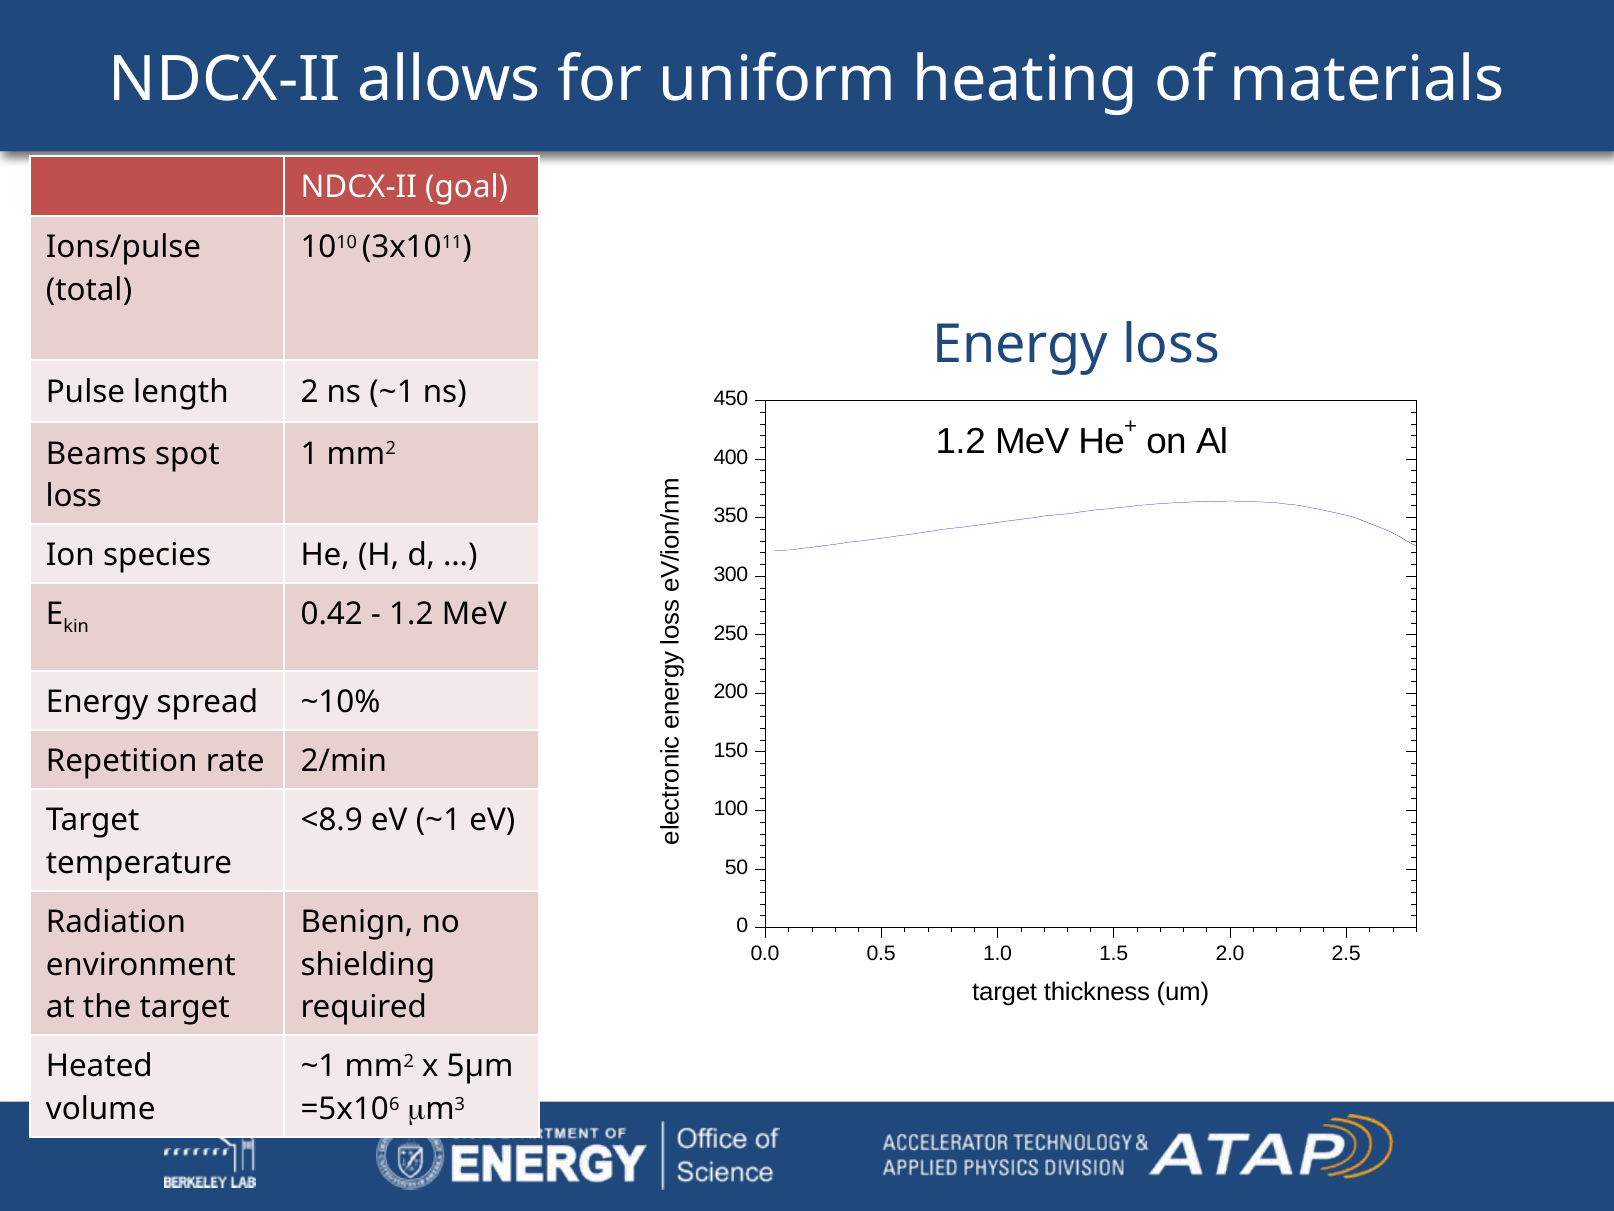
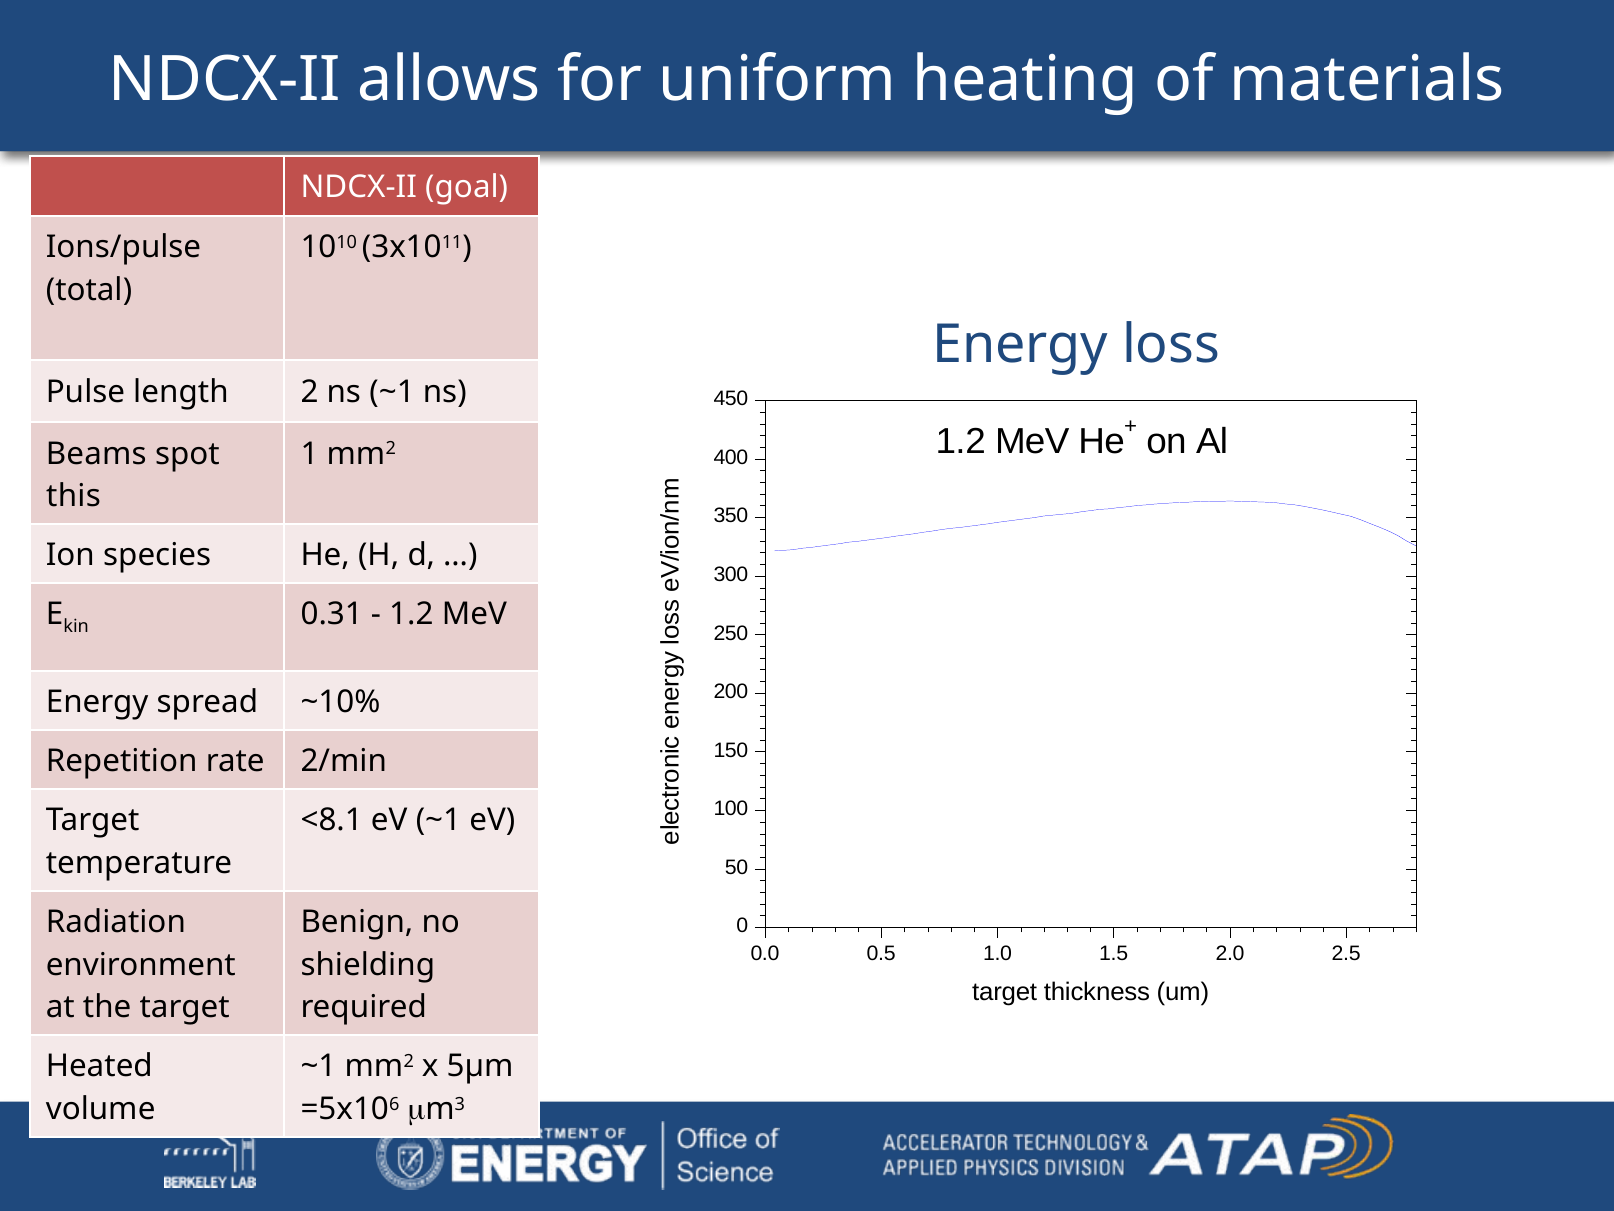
loss at (74, 496): loss -> this
0.42: 0.42 -> 0.31
<8.9: <8.9 -> <8.1
